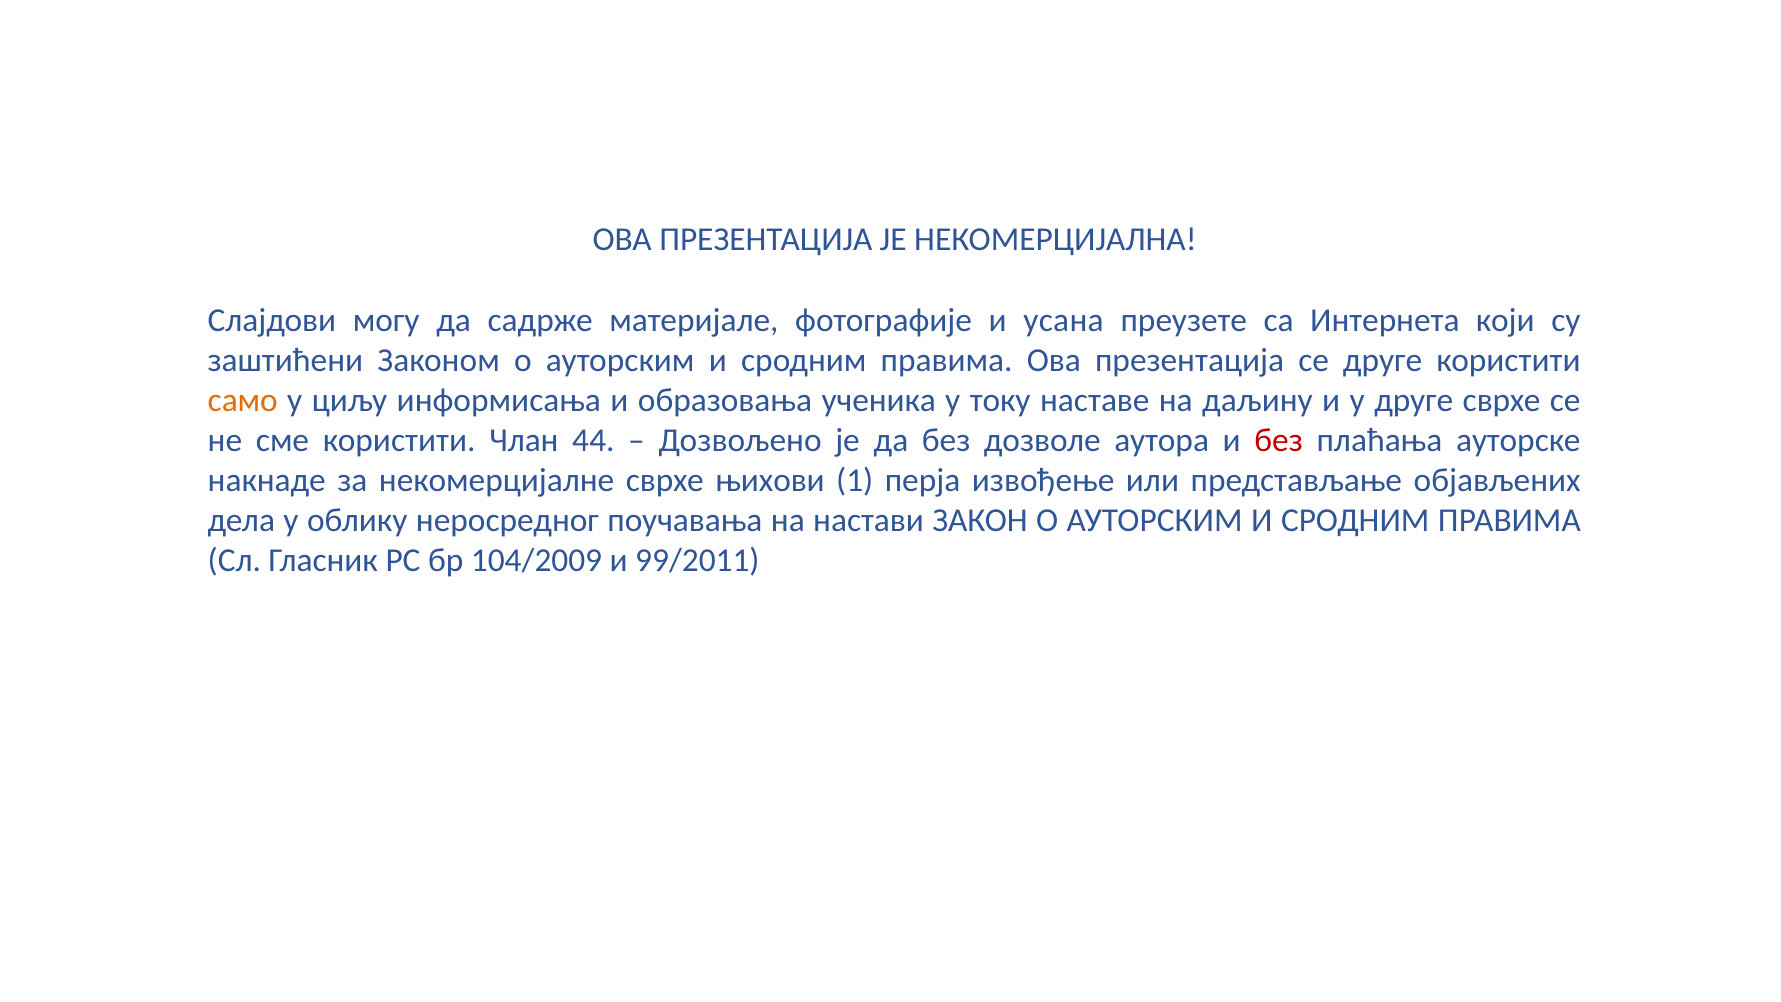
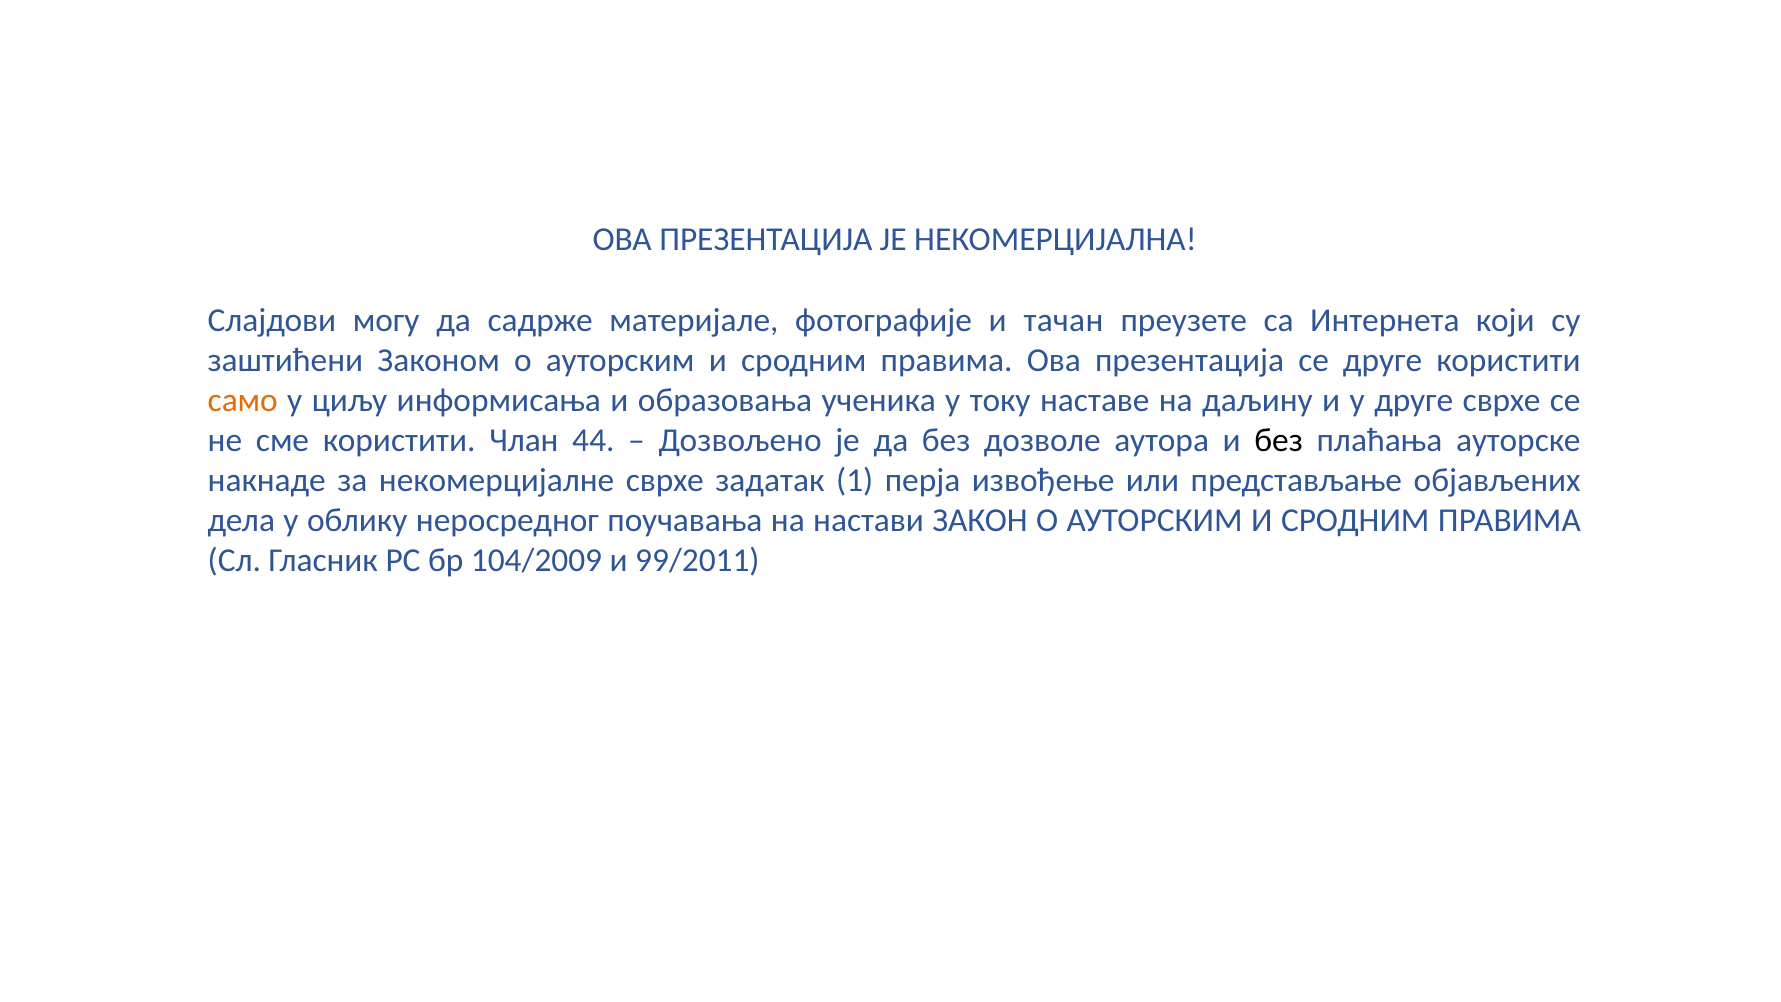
усана: усана -> тачан
без at (1279, 440) colour: red -> black
њихови: њихови -> задатак
